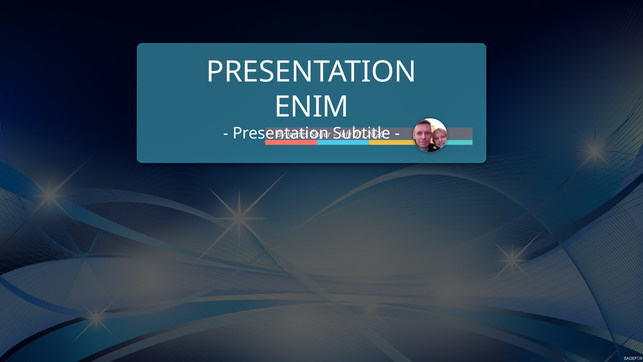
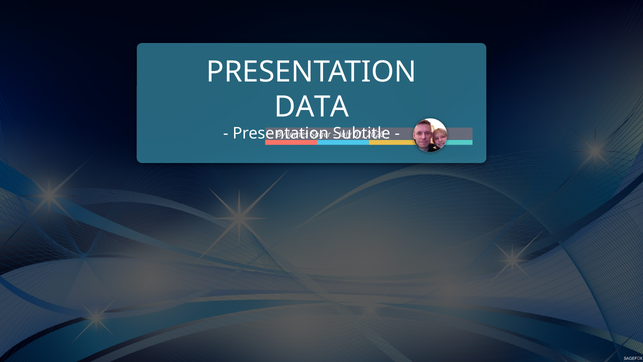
ENIM: ENIM -> DATA
